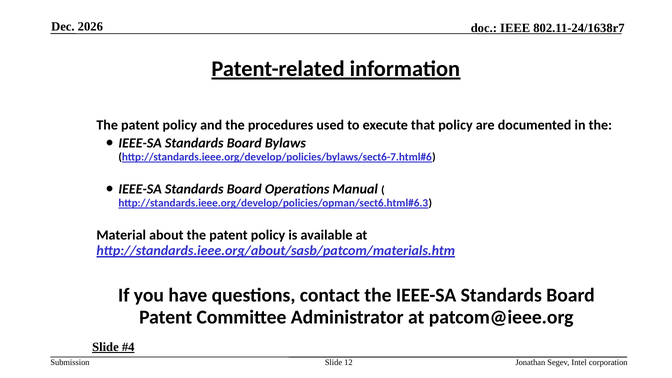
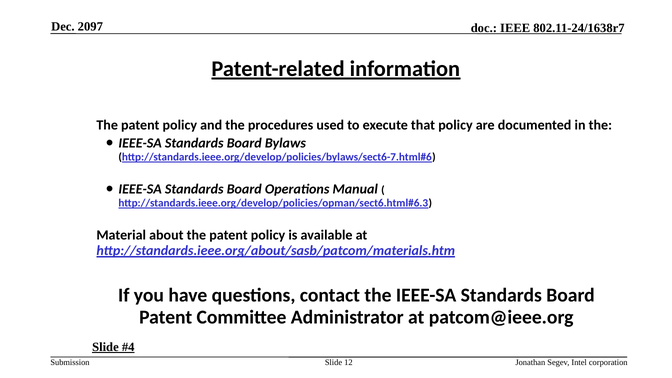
2026: 2026 -> 2097
